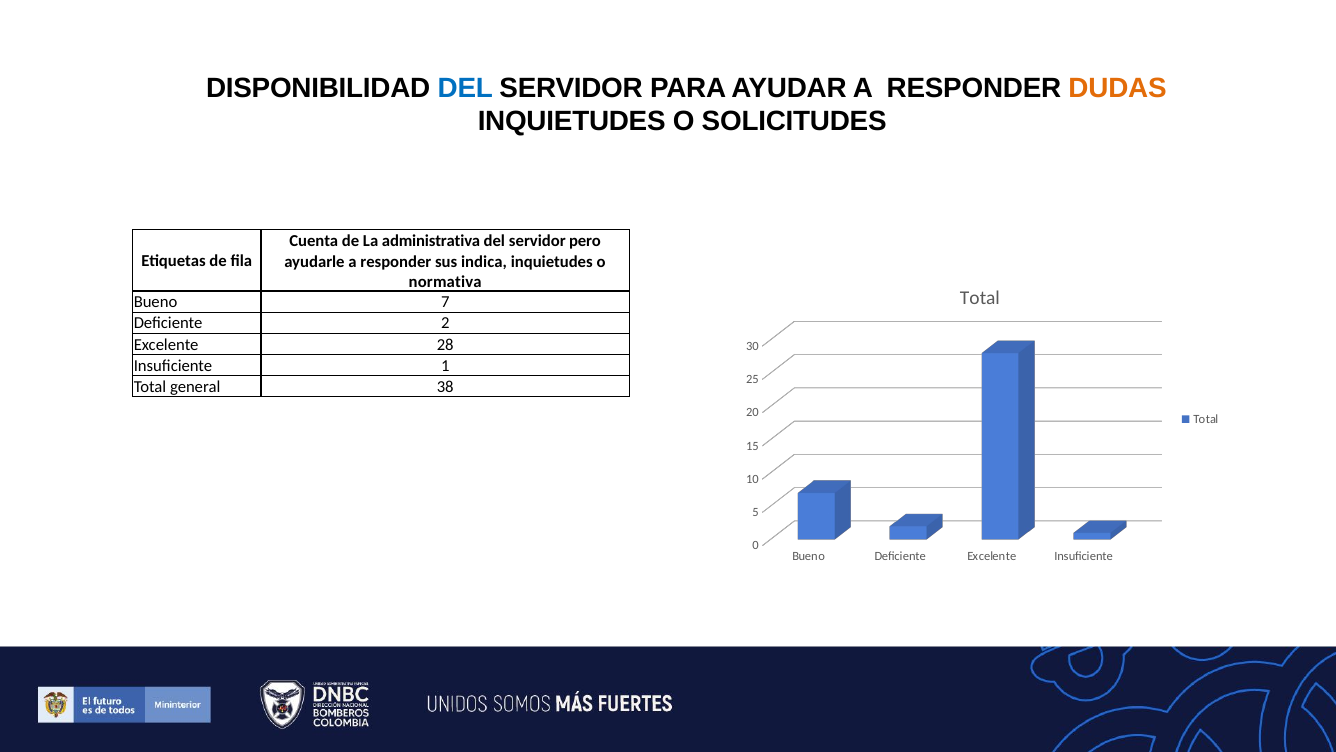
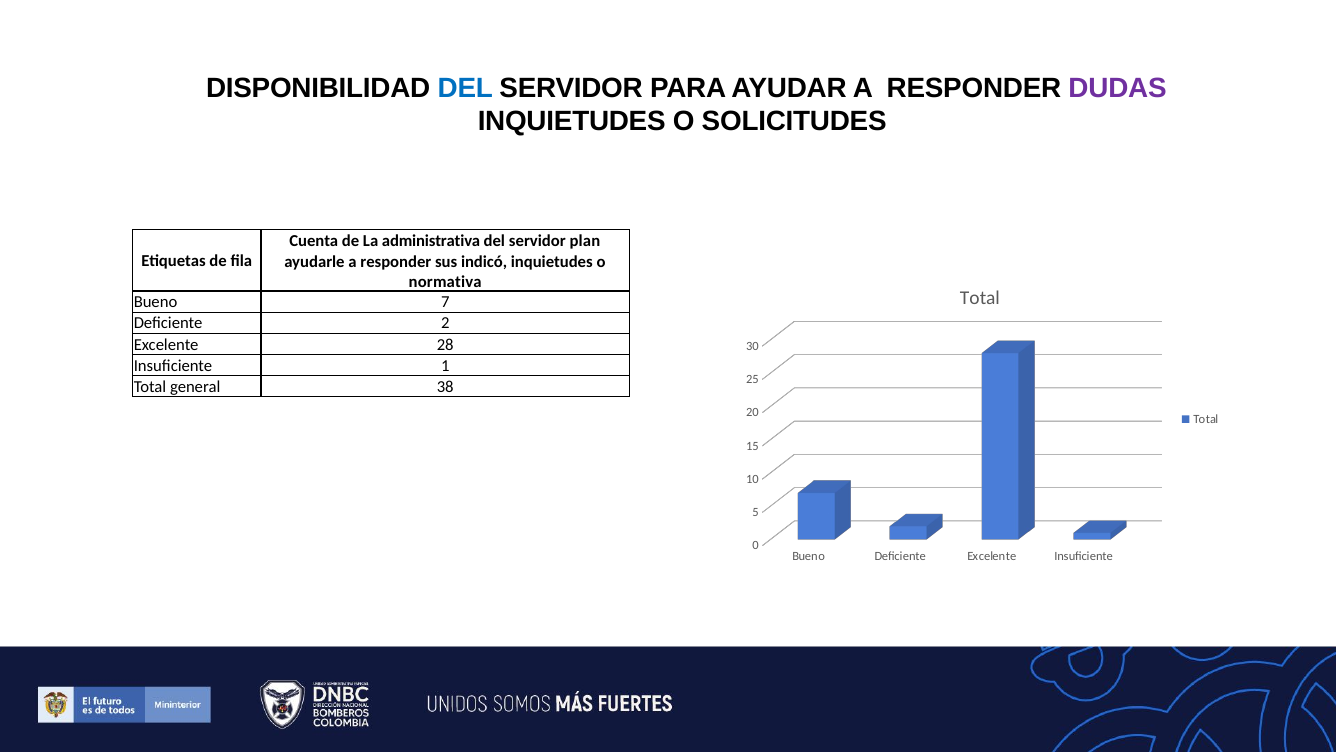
DUDAS colour: orange -> purple
pero: pero -> plan
indica: indica -> indicó
